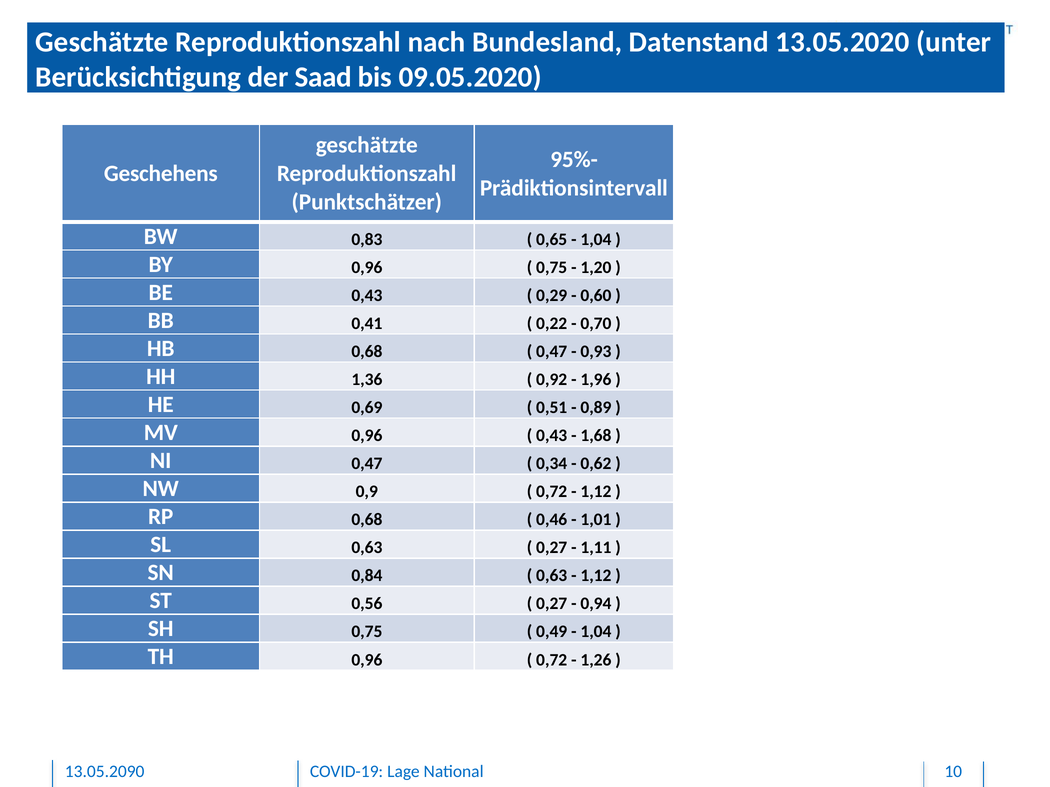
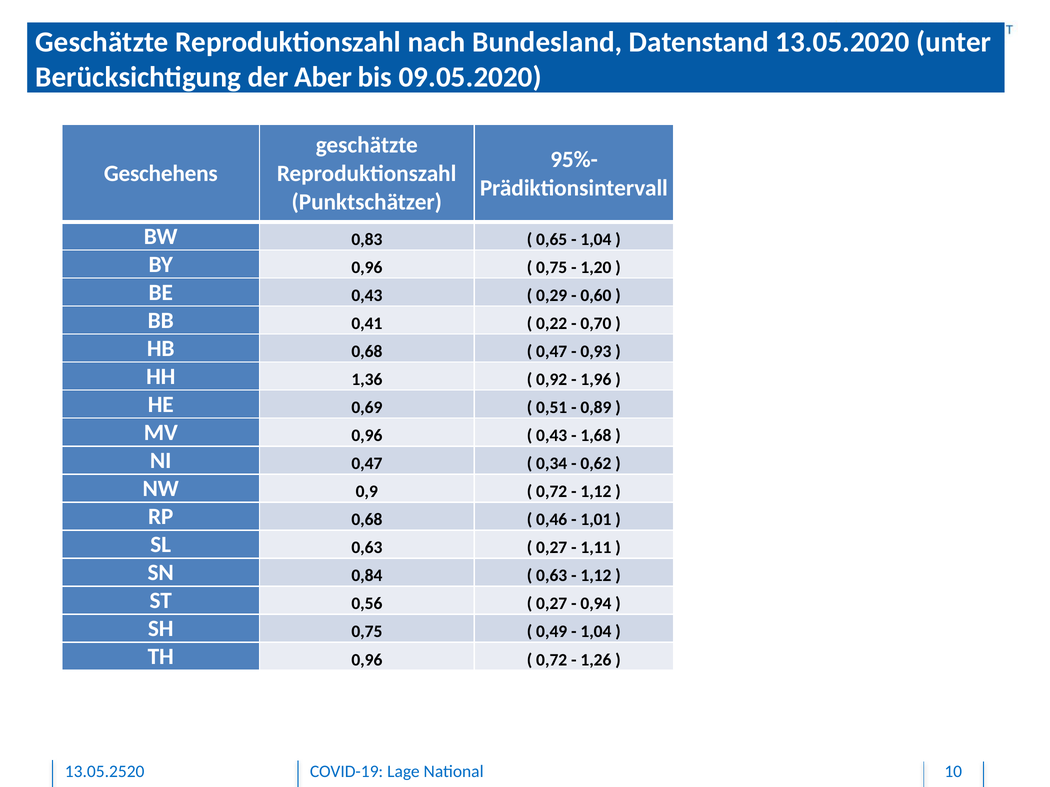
Saad: Saad -> Aber
13.05.2090: 13.05.2090 -> 13.05.2520
